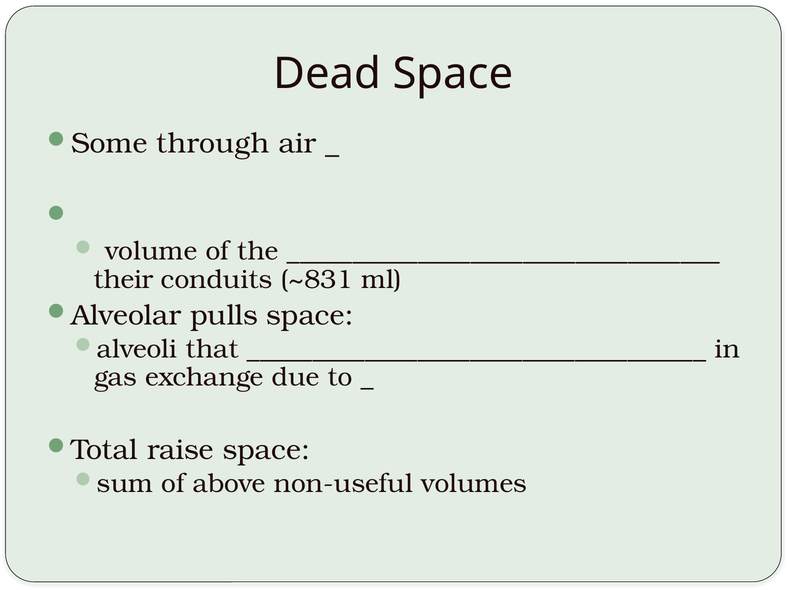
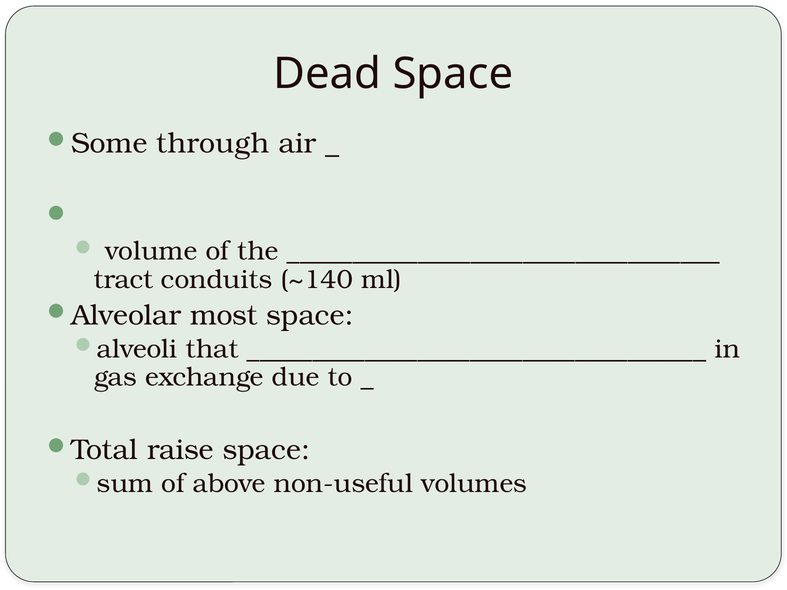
their: their -> tract
~831: ~831 -> ~140
pulls: pulls -> most
